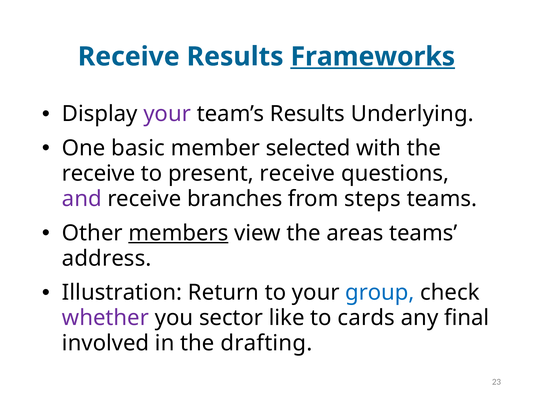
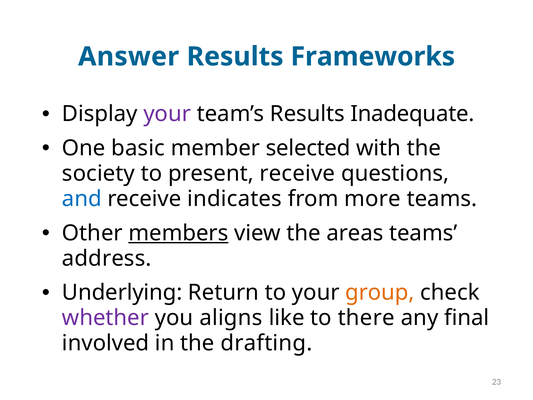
Receive at (129, 57): Receive -> Answer
Frameworks underline: present -> none
Underlying: Underlying -> Inadequate
receive at (99, 173): receive -> society
and colour: purple -> blue
branches: branches -> indicates
steps: steps -> more
Illustration: Illustration -> Underlying
group colour: blue -> orange
sector: sector -> aligns
cards: cards -> there
